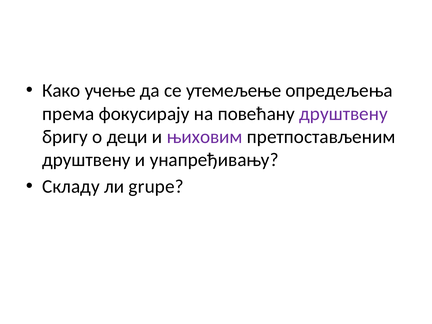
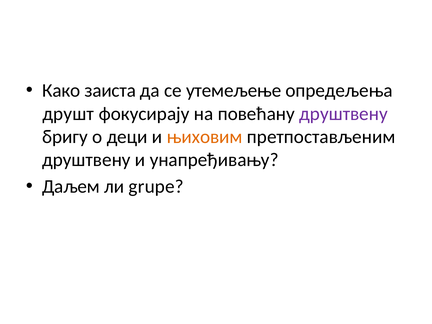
учење: учење -> заиста
према: према -> друшт
њиховим colour: purple -> orange
Складу: Складу -> Даљем
